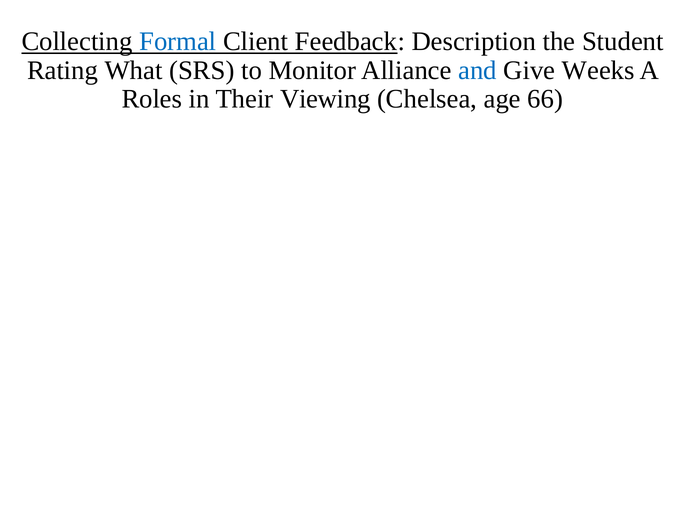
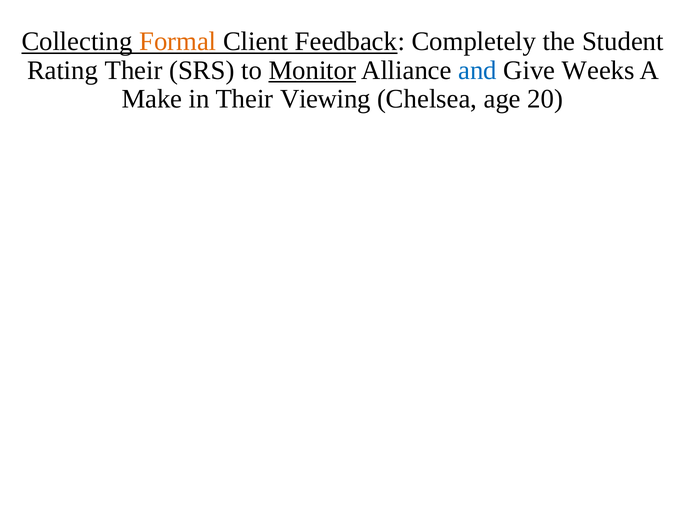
Formal colour: blue -> orange
Description: Description -> Completely
Rating What: What -> Their
Monitor underline: none -> present
Roles: Roles -> Make
66: 66 -> 20
